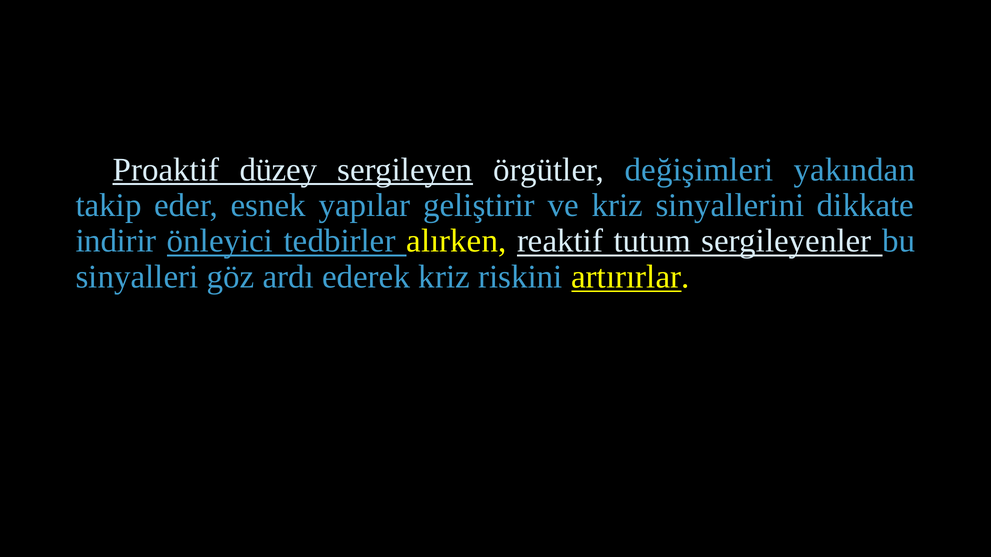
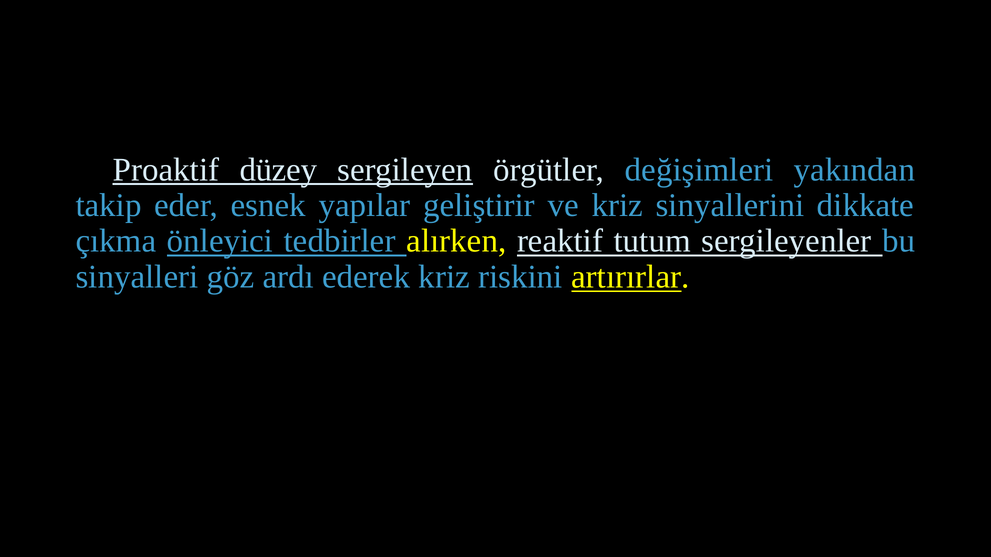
indirir: indirir -> çıkma
